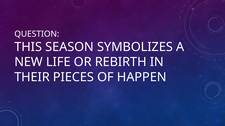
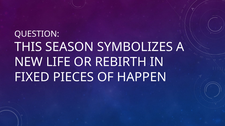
THEIR: THEIR -> FIXED
